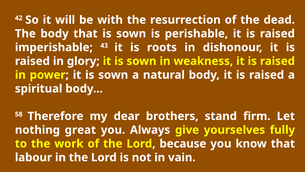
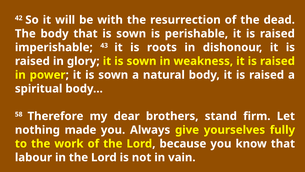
great: great -> made
